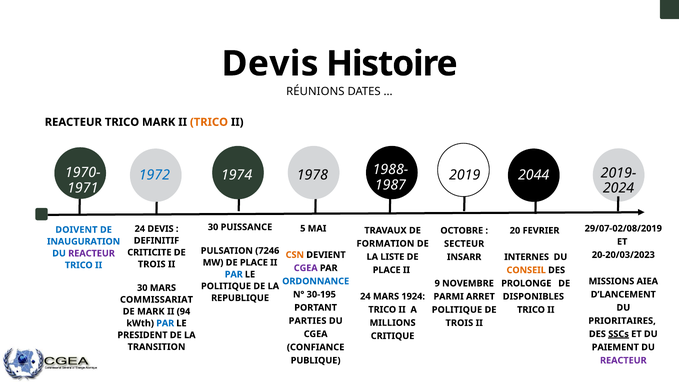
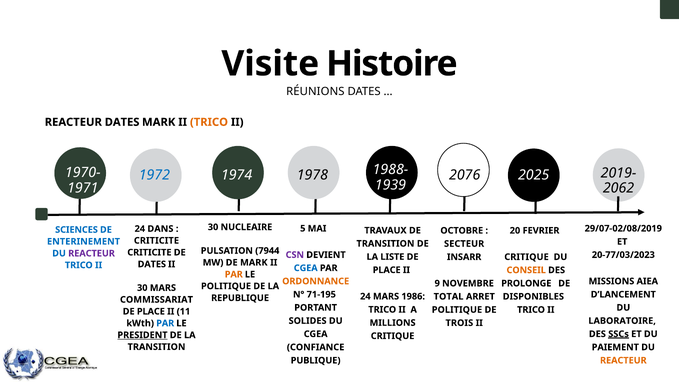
Devis at (270, 64): Devis -> Visite
TRICO at (122, 122): TRICO -> DATES
2019: 2019 -> 2076
2044: 2044 -> 2025
1987: 1987 -> 1939
2024: 2024 -> 2062
PUISSANCE: PUISSANCE -> NUCLEAIRE
24 DEVIS: DEVIS -> DANS
DOIVENT: DOIVENT -> SCIENCES
DEFINITIF at (156, 241): DEFINITIF -> CRITICITE
INAUGURATION: INAUGURATION -> ENTERINEMENT
FORMATION at (385, 244): FORMATION -> TRANSITION
7246: 7246 -> 7944
CSN colour: orange -> purple
20-20/03/2023: 20-20/03/2023 -> 20-77/03/2023
INTERNES at (527, 257): INTERNES -> CRITIQUE
MW DE PLACE: PLACE -> MARK
TROIS at (152, 264): TROIS -> DATES
CGEA at (306, 268) colour: purple -> blue
PAR at (234, 274) colour: blue -> orange
ORDONNANCE colour: blue -> orange
30-195: 30-195 -> 71-195
1924: 1924 -> 1986
PARMI: PARMI -> TOTAL
MARK at (151, 311): MARK -> PLACE
94: 94 -> 11
PARTIES: PARTIES -> SOLIDES
PRIORITAIRES: PRIORITAIRES -> LABORATOIRE
PRESIDENT underline: none -> present
REACTEUR at (623, 360) colour: purple -> orange
